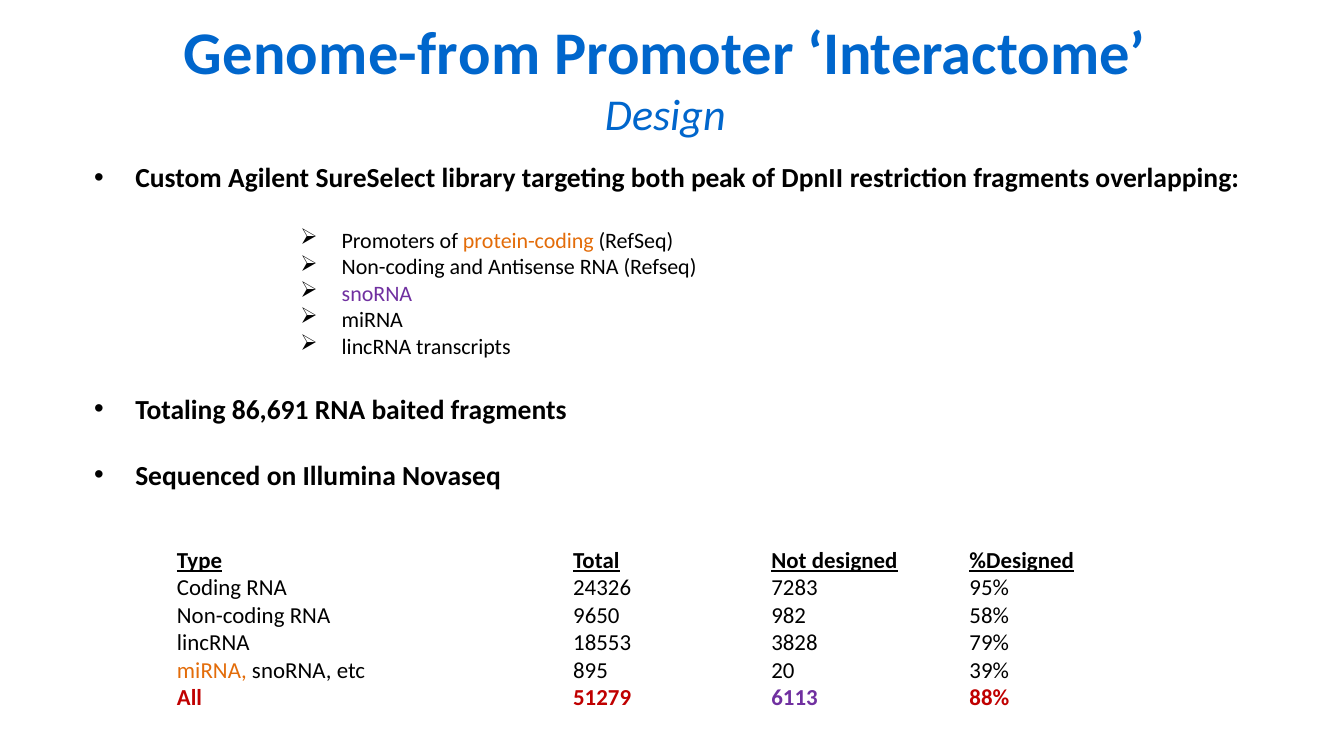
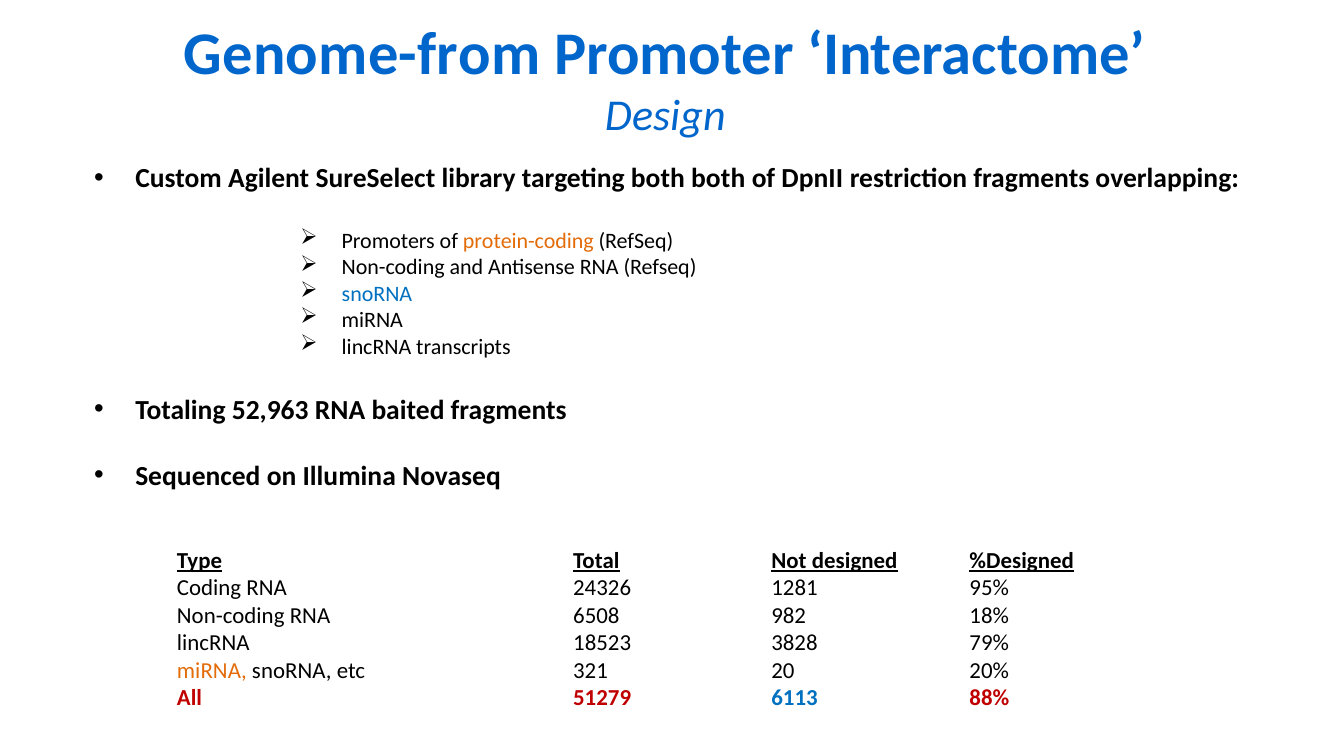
both peak: peak -> both
snoRNA at (377, 294) colour: purple -> blue
86,691: 86,691 -> 52,963
7283: 7283 -> 1281
9650: 9650 -> 6508
58%: 58% -> 18%
18553: 18553 -> 18523
895: 895 -> 321
39%: 39% -> 20%
6113 colour: purple -> blue
